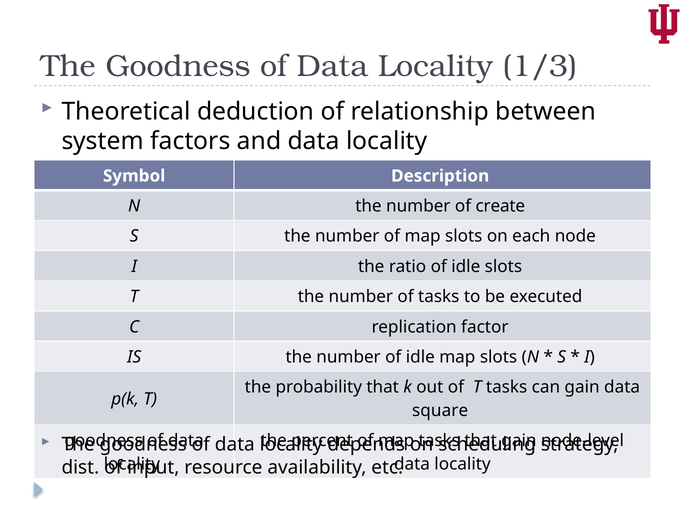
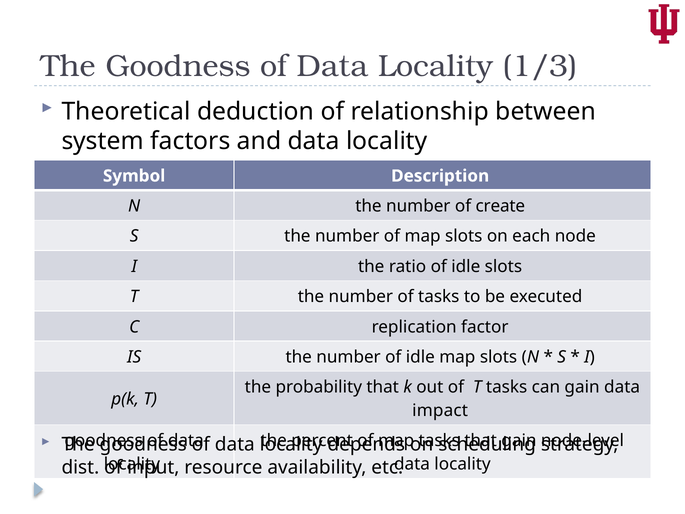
square: square -> impact
